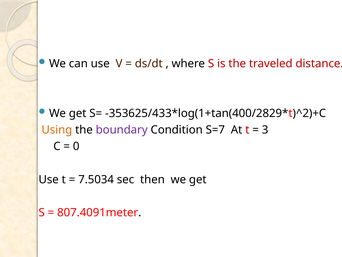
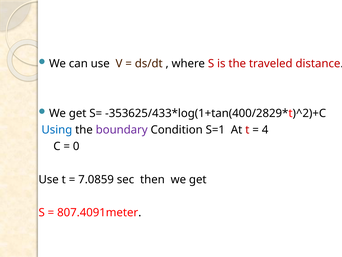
Using colour: orange -> blue
S=7: S=7 -> S=1
3: 3 -> 4
7.5034: 7.5034 -> 7.0859
